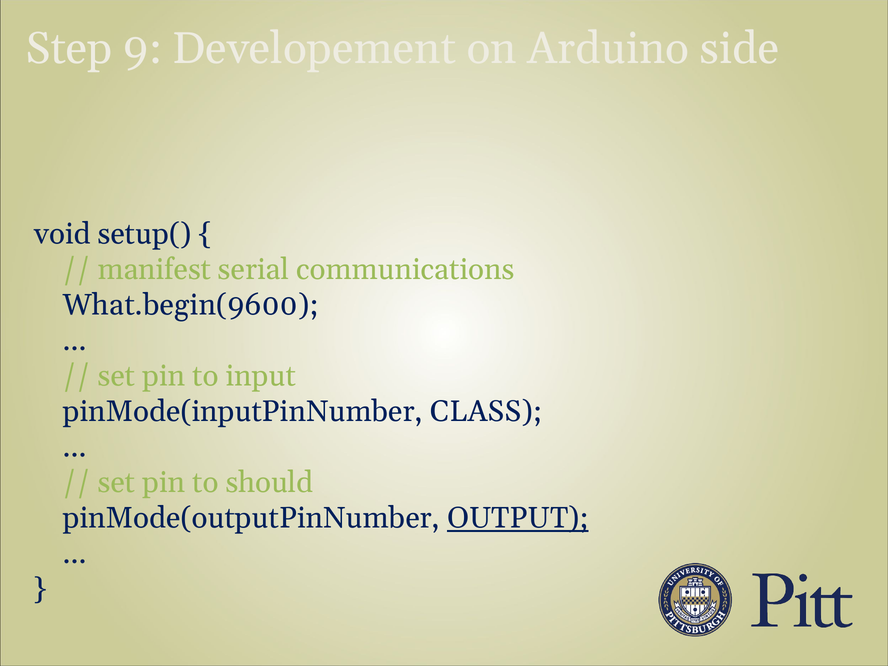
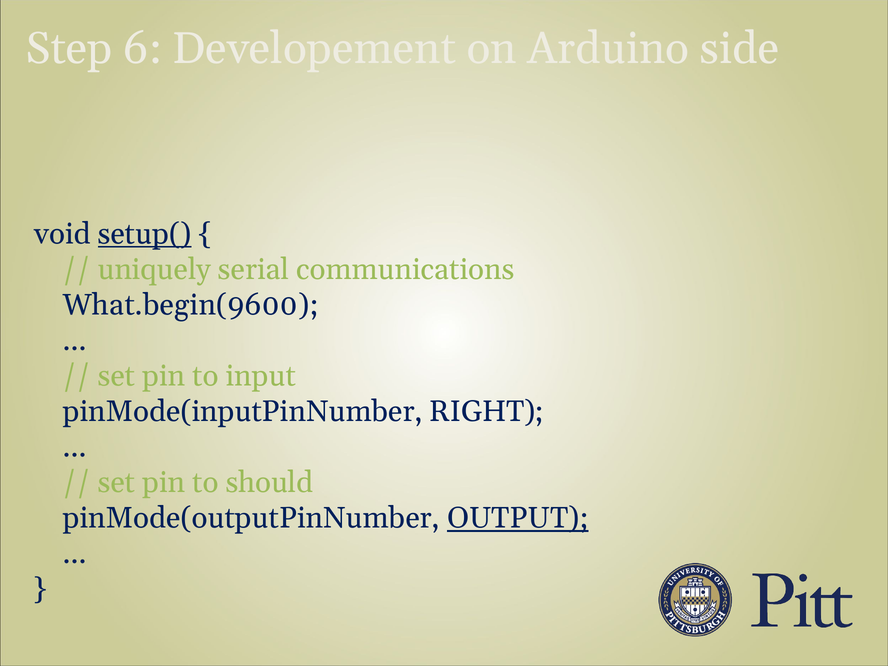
9: 9 -> 6
setup( underline: none -> present
manifest: manifest -> uniquely
CLASS: CLASS -> RIGHT
